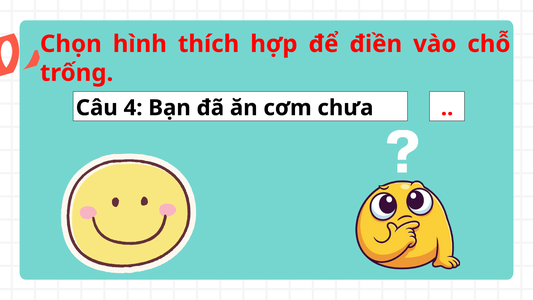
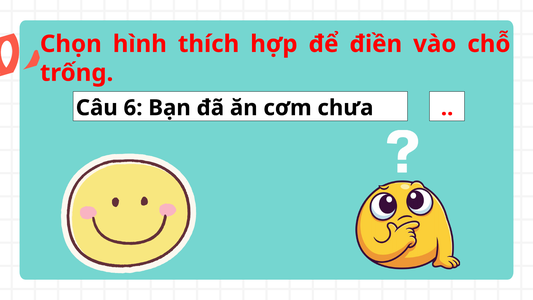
4: 4 -> 6
